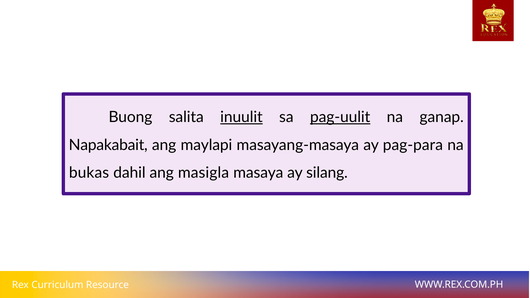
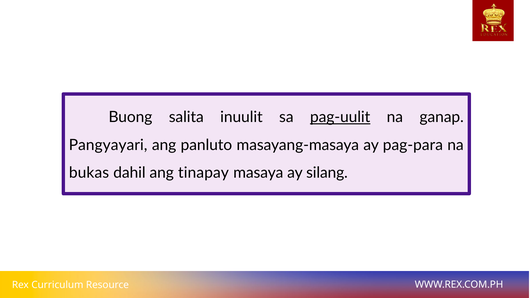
inuulit underline: present -> none
Napakabait: Napakabait -> Pangyayari
maylapi: maylapi -> panluto
masigla: masigla -> tinapay
